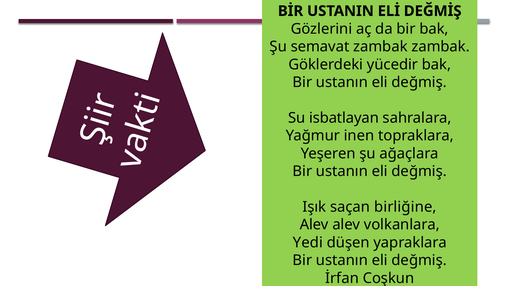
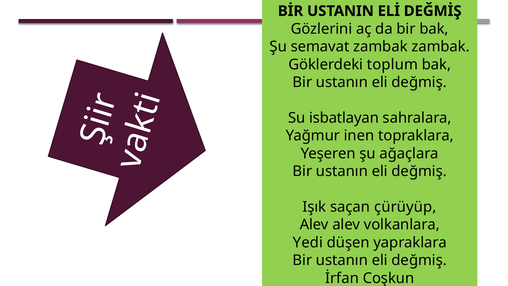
yücedir: yücedir -> toplum
birliğine: birliğine -> çürüyüp
